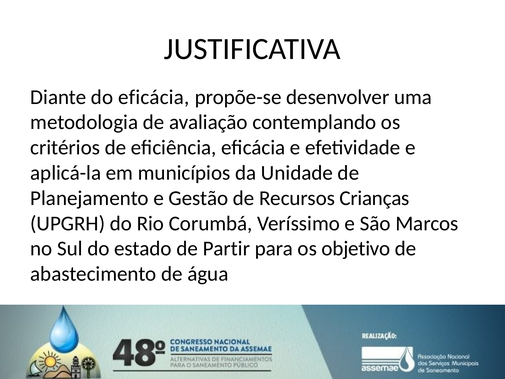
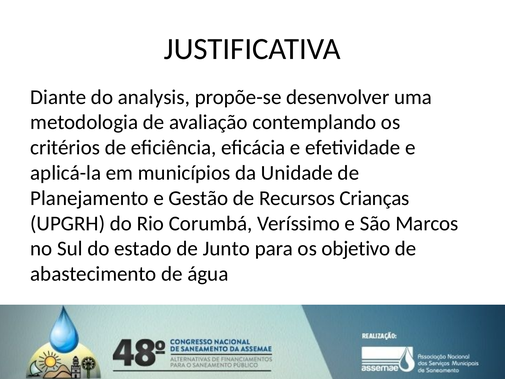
do eficácia: eficácia -> analysis
Partir: Partir -> Junto
